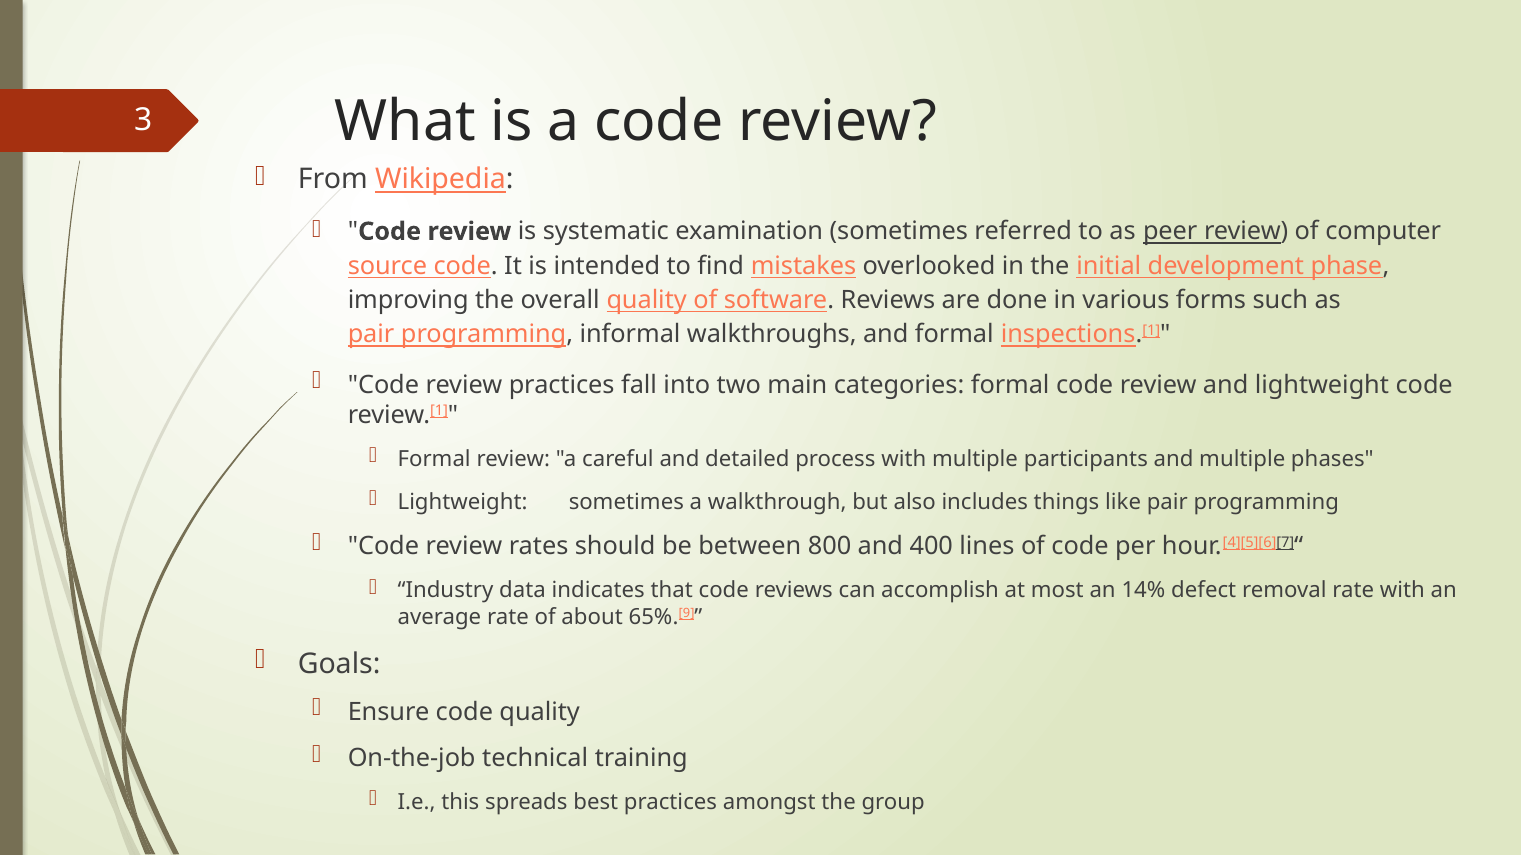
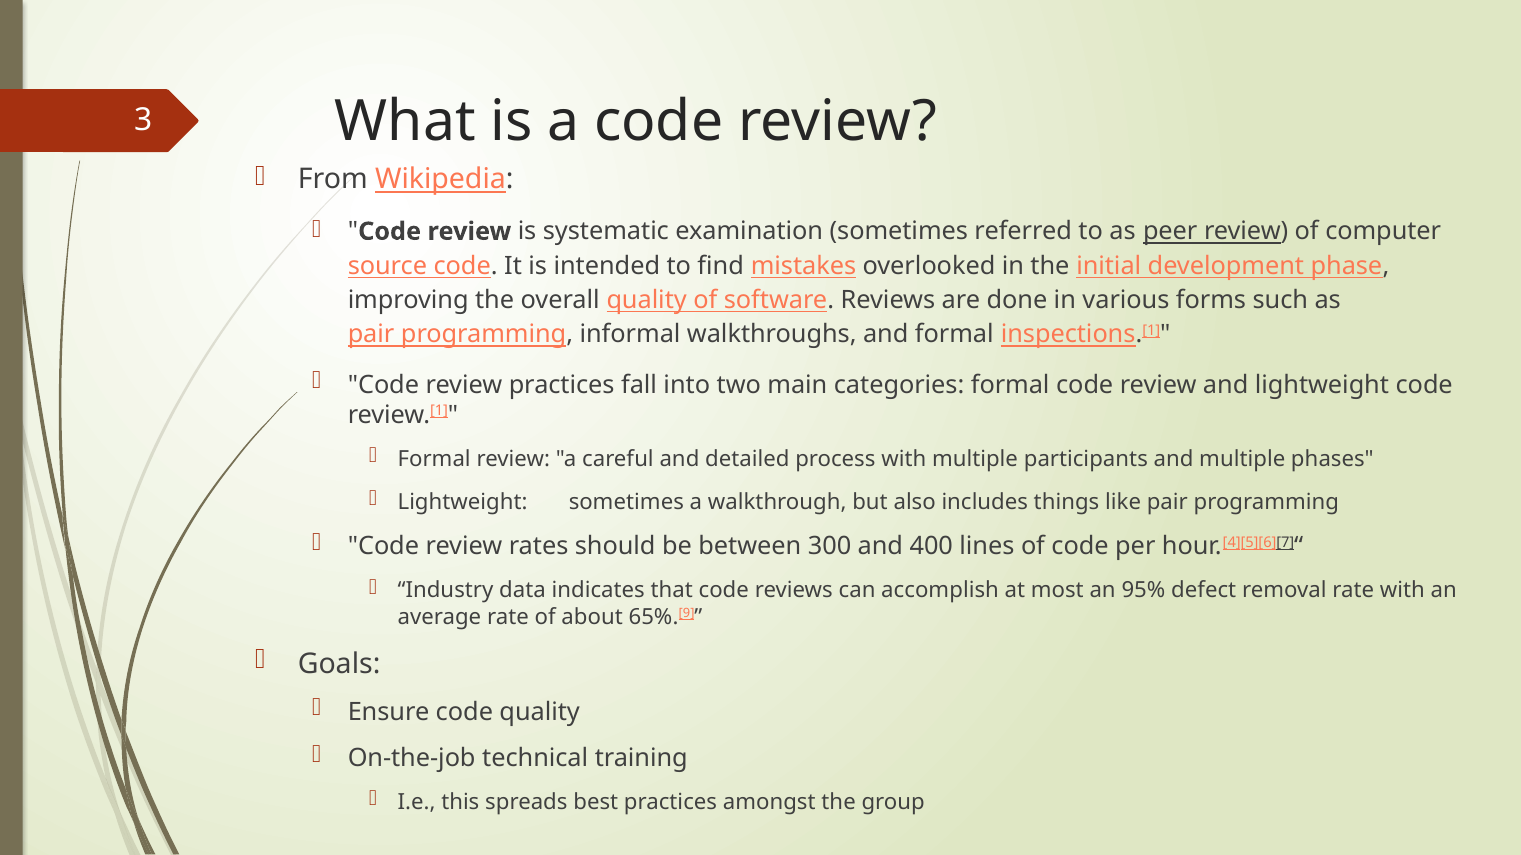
800: 800 -> 300
14%: 14% -> 95%
